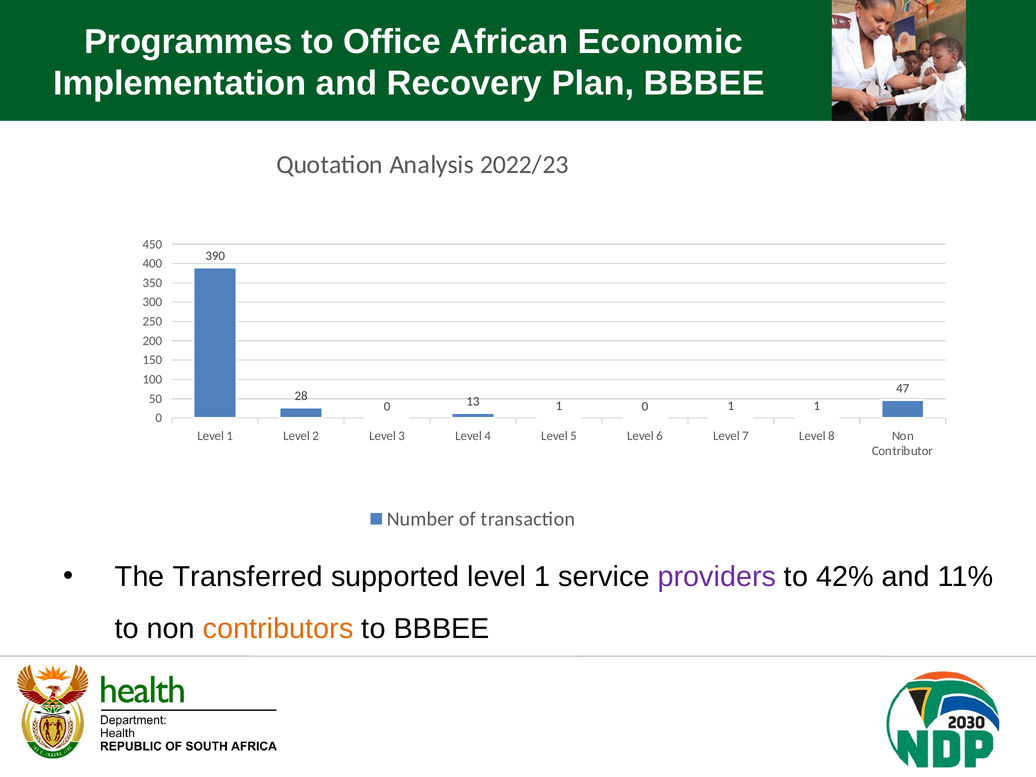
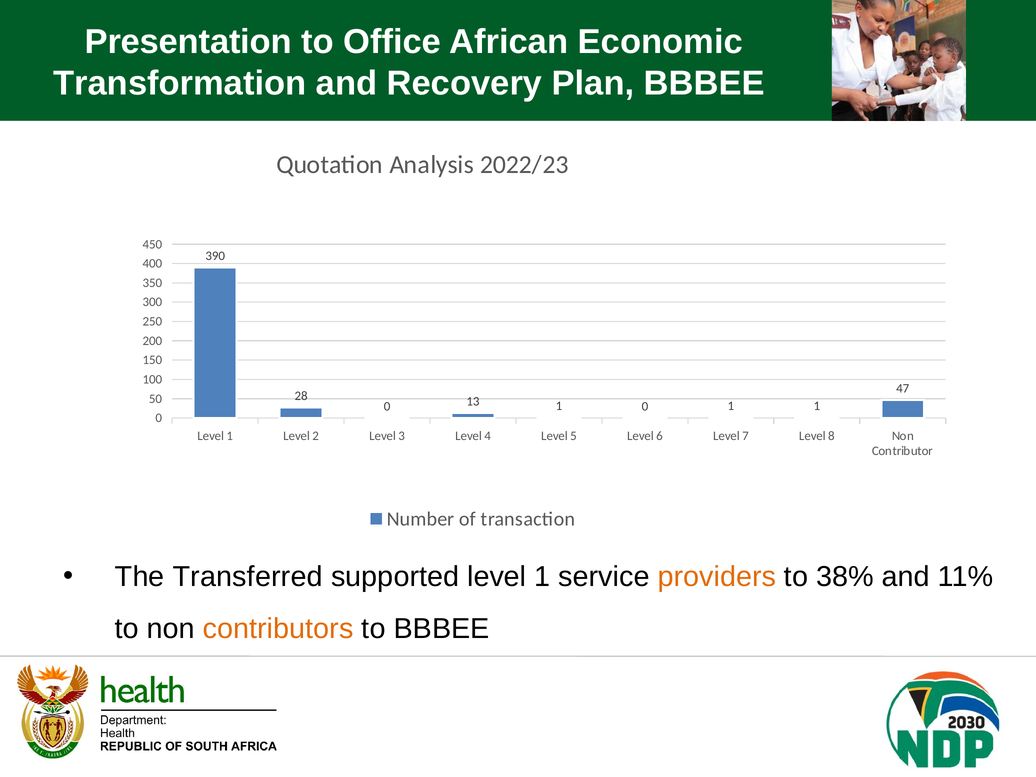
Programmes: Programmes -> Presentation
Implementation: Implementation -> Transformation
providers colour: purple -> orange
42%: 42% -> 38%
